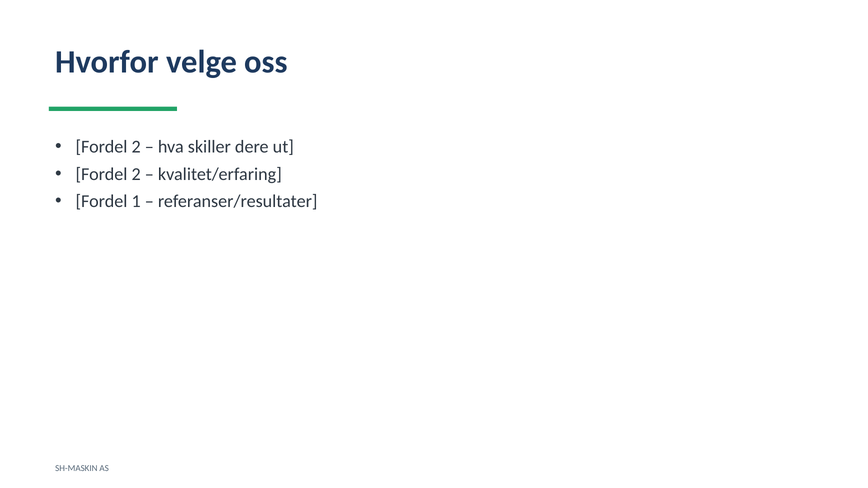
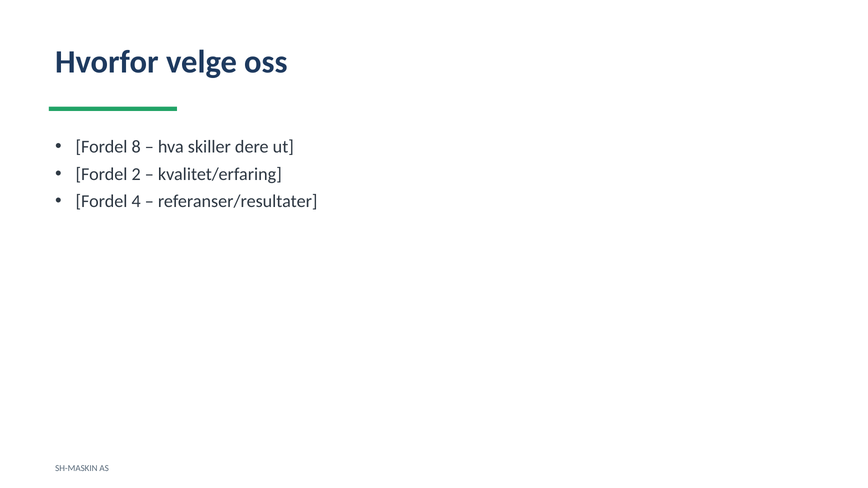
2 at (136, 147): 2 -> 8
1: 1 -> 4
